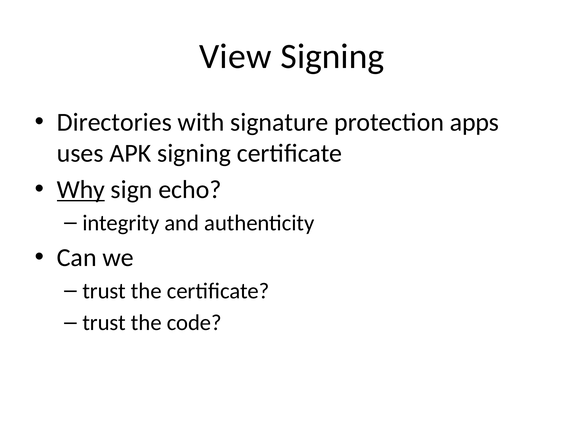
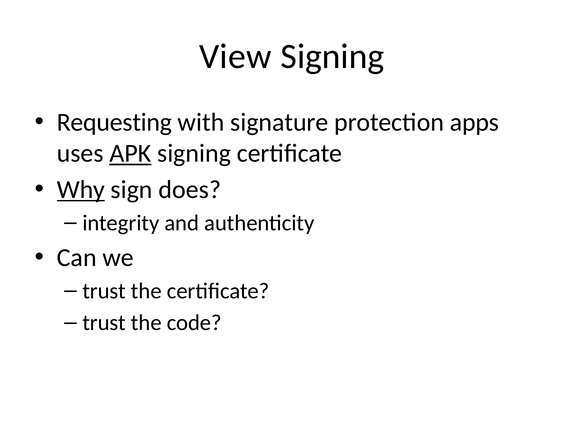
Directories: Directories -> Requesting
APK underline: none -> present
echo: echo -> does
